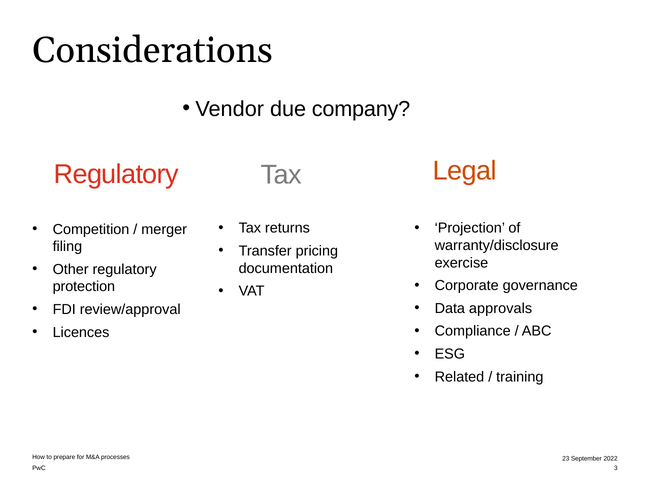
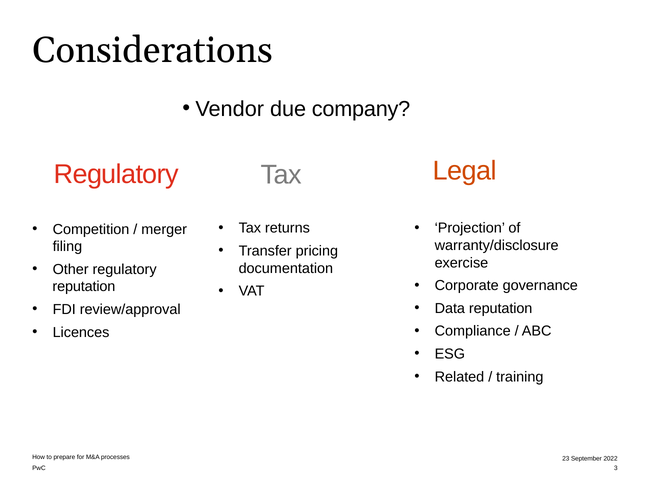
protection at (84, 286): protection -> reputation
Data approvals: approvals -> reputation
